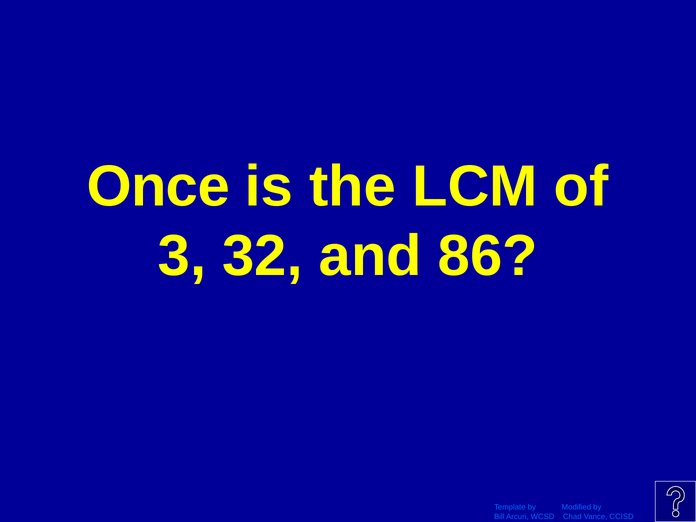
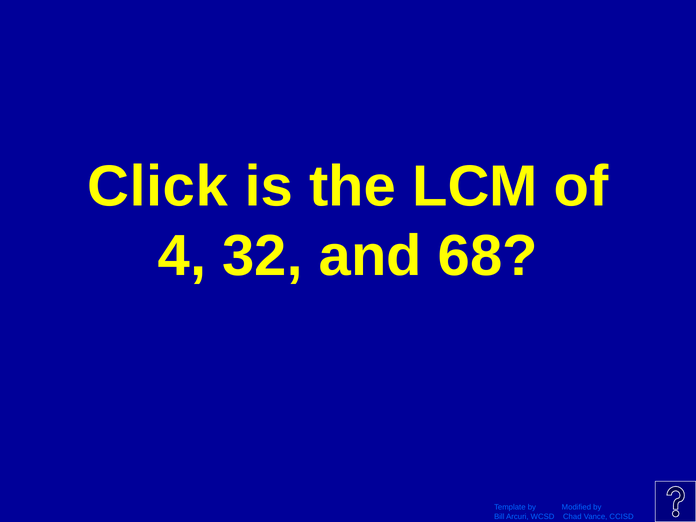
Once: Once -> Click
3: 3 -> 4
86: 86 -> 68
